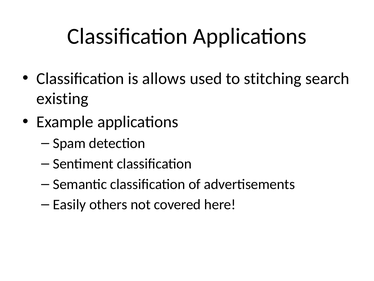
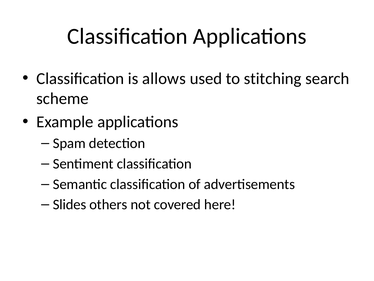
existing: existing -> scheme
Easily: Easily -> Slides
